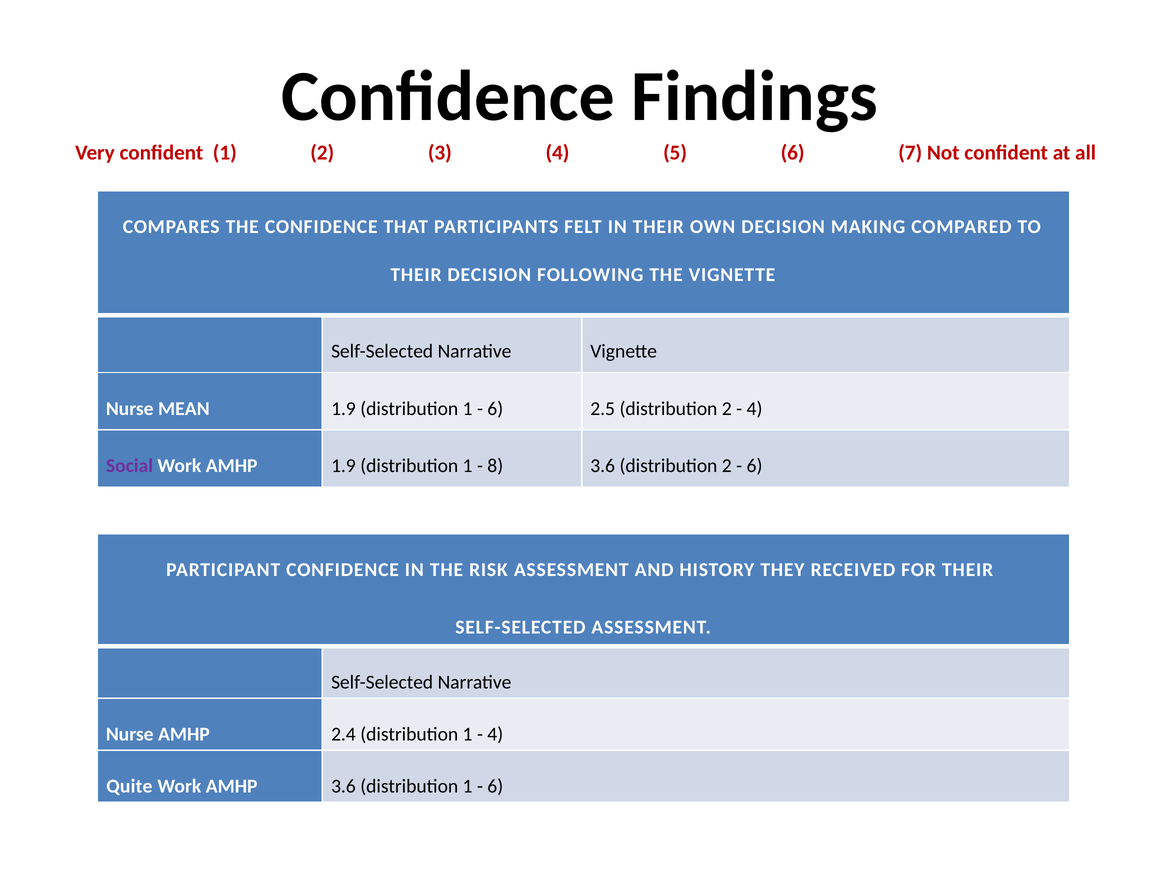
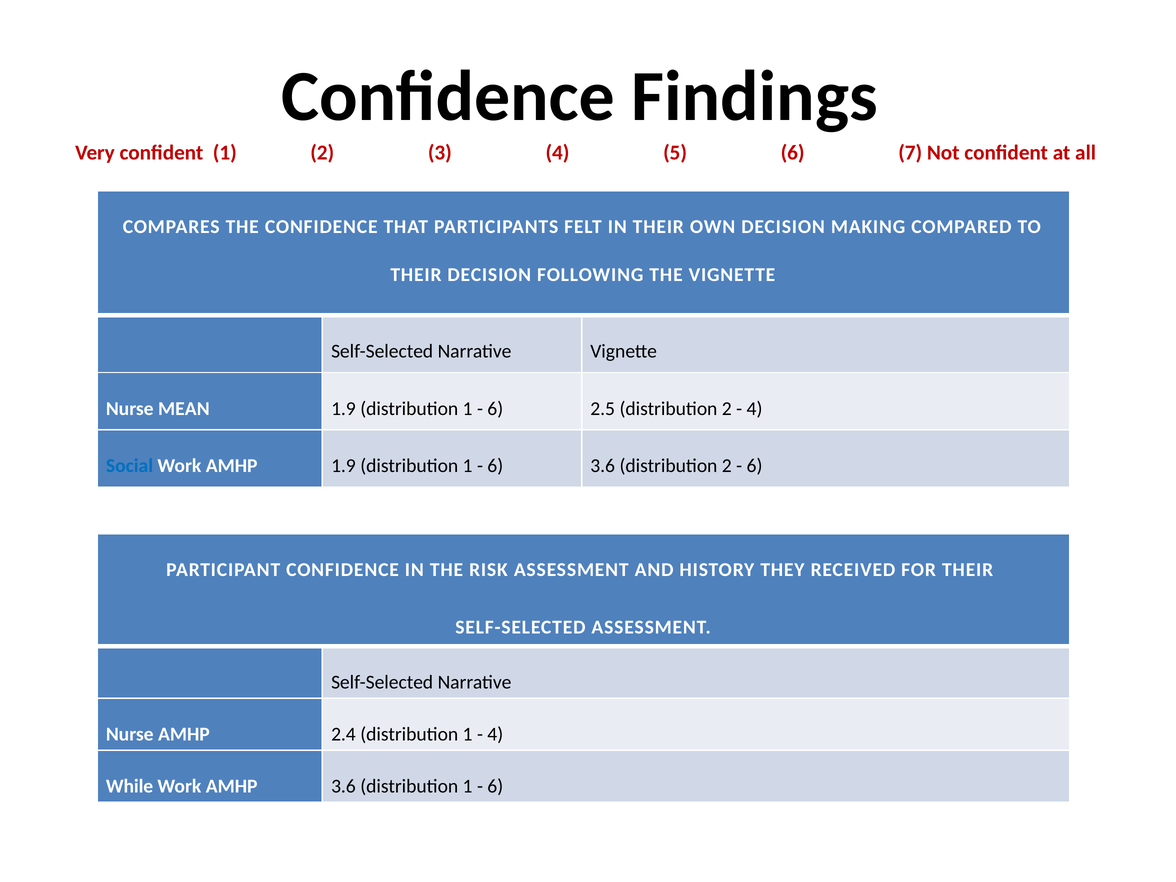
Social colour: purple -> blue
8 at (495, 466): 8 -> 6
Quite: Quite -> While
